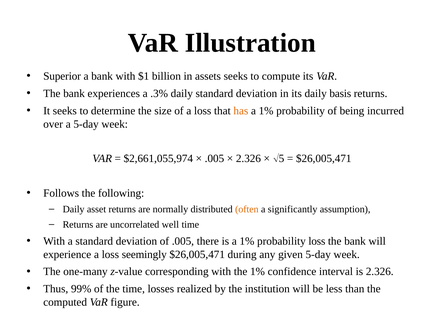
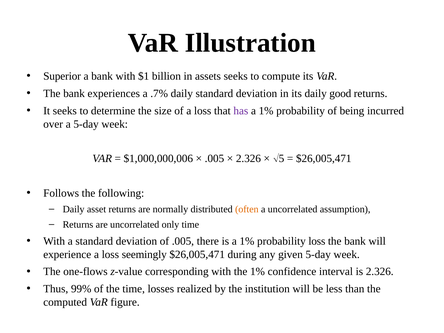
.3%: .3% -> .7%
basis: basis -> good
has colour: orange -> purple
$2,661,055,974: $2,661,055,974 -> $1,000,000,006
a significantly: significantly -> uncorrelated
well: well -> only
one-many: one-many -> one-flows
